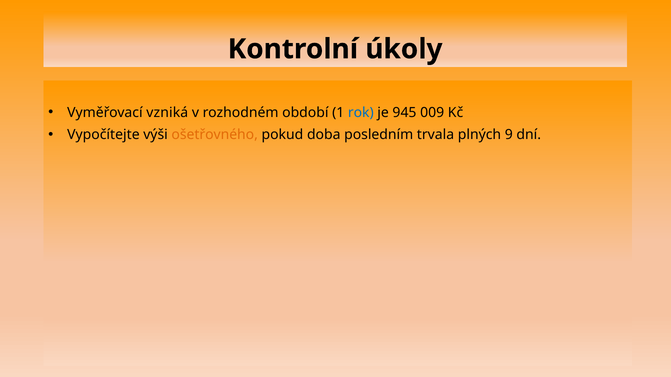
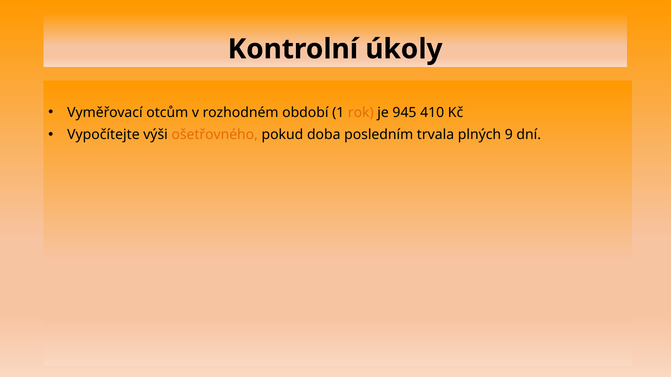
vzniká: vzniká -> otcům
rok colour: blue -> orange
009: 009 -> 410
